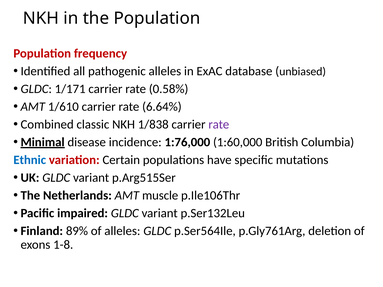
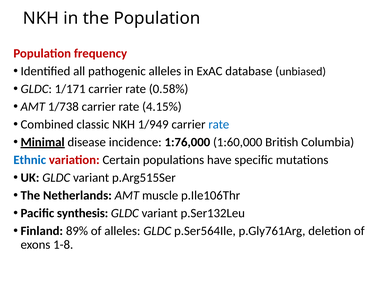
1/610: 1/610 -> 1/738
6.64%: 6.64% -> 4.15%
1/838: 1/838 -> 1/949
rate at (219, 125) colour: purple -> blue
impaired: impaired -> synthesis
